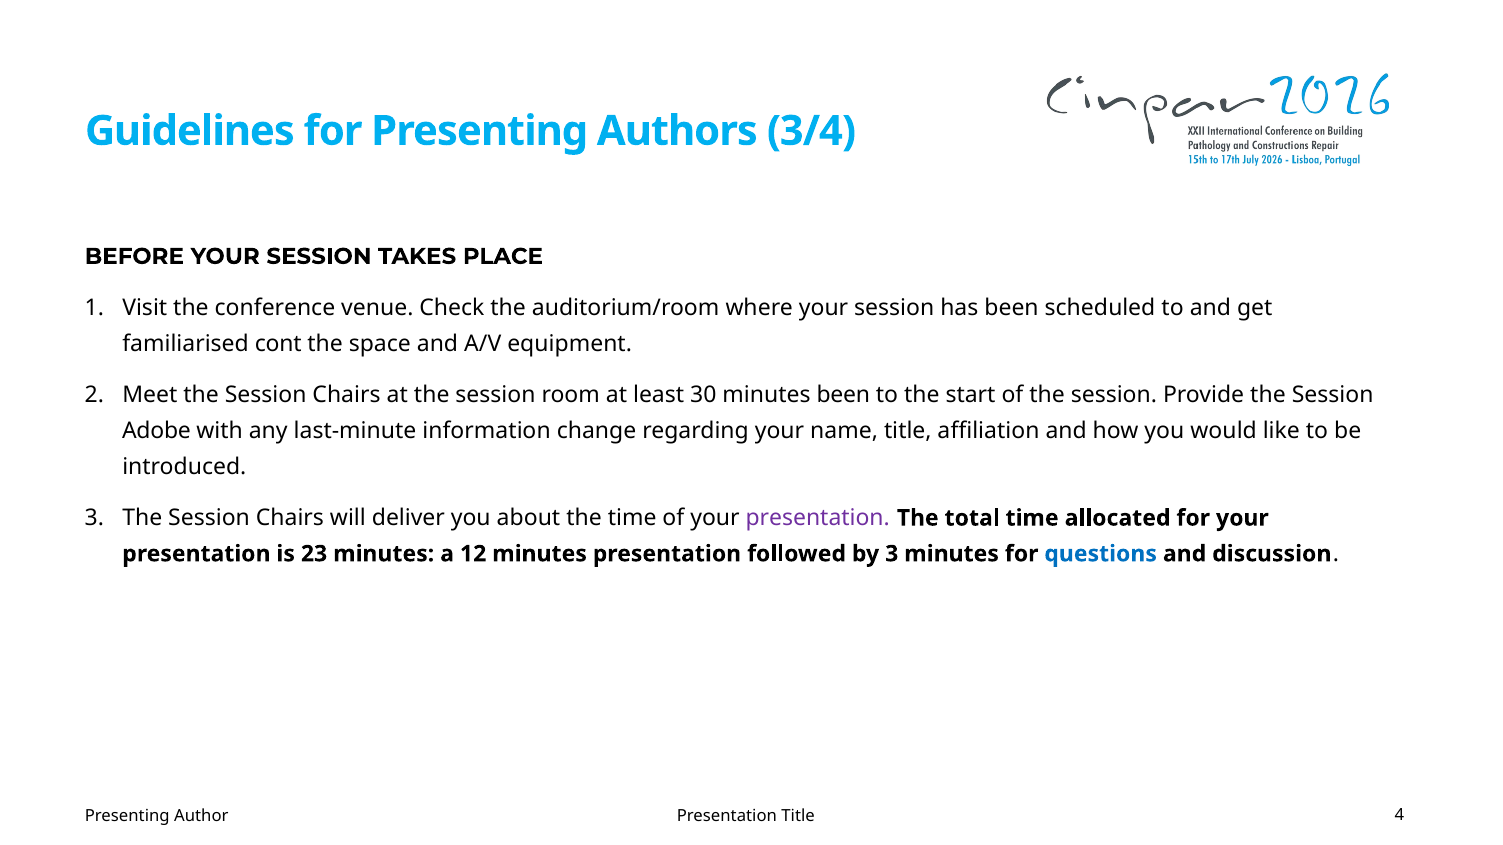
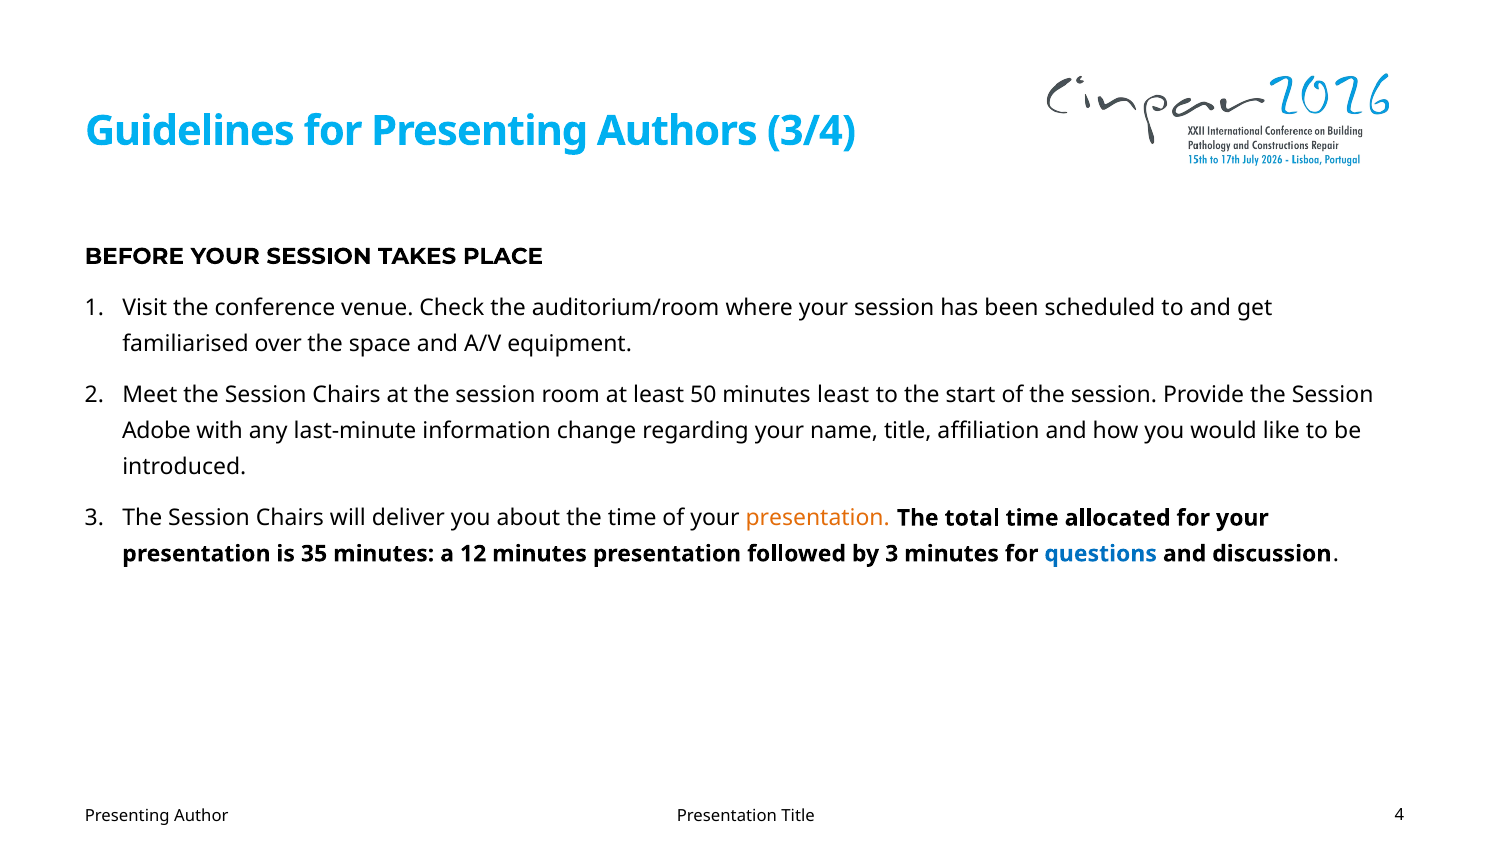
cont: cont -> over
30: 30 -> 50
minutes been: been -> least
presentation at (818, 518) colour: purple -> orange
23: 23 -> 35
